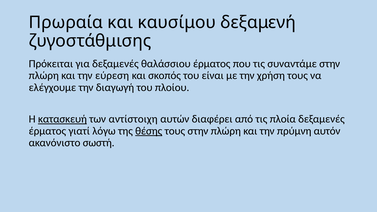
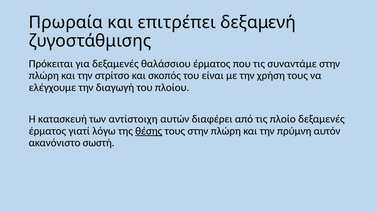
καυσίμου: καυσίμου -> επιτρέπει
εύρεση: εύρεση -> στρίτσο
κατασκευή underline: present -> none
πλοία: πλοία -> πλοίο
